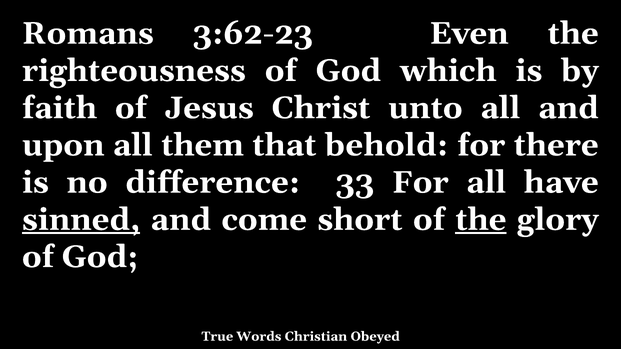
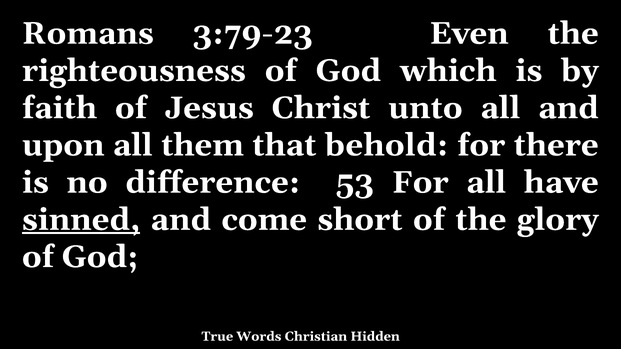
3:62-23: 3:62-23 -> 3:79-23
33: 33 -> 53
the at (481, 220) underline: present -> none
Obeyed: Obeyed -> Hidden
